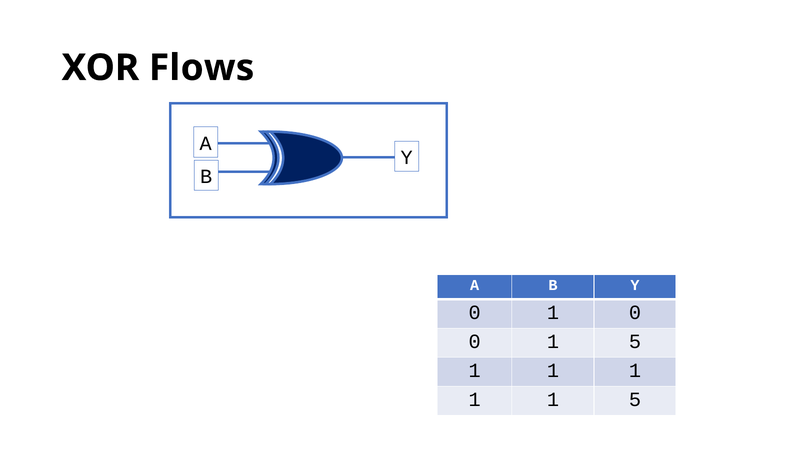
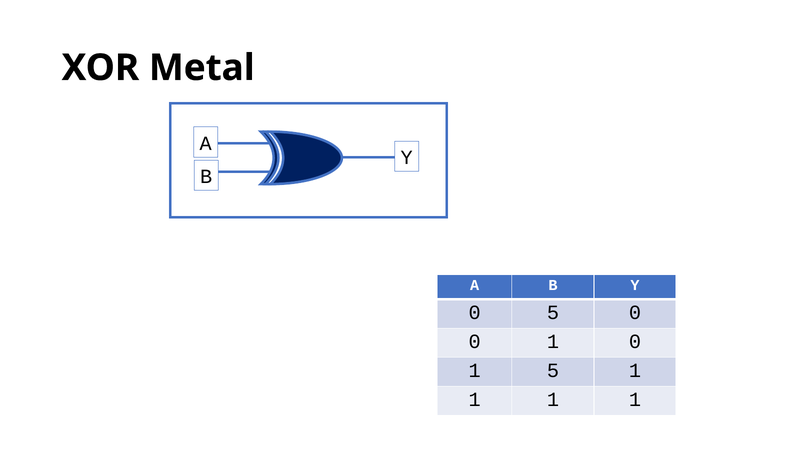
Flows: Flows -> Metal
1 at (553, 313): 1 -> 5
0 1 5: 5 -> 0
1 at (553, 371): 1 -> 5
5 at (635, 400): 5 -> 1
